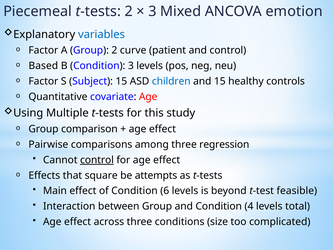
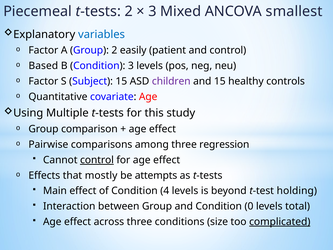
emotion: emotion -> smallest
curve: curve -> easily
children colour: blue -> purple
square: square -> mostly
6: 6 -> 4
feasible: feasible -> holding
4: 4 -> 0
complicated underline: none -> present
